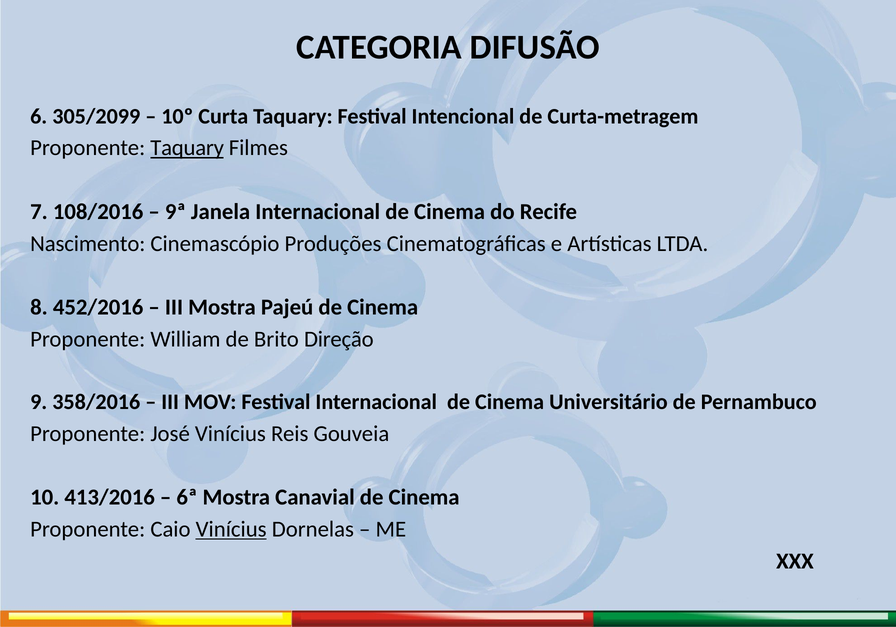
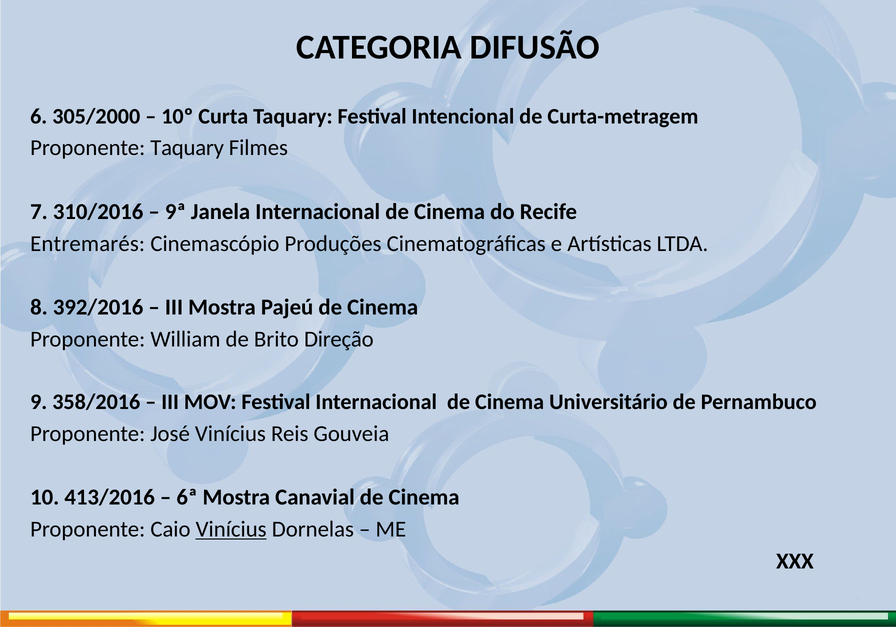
305/2099: 305/2099 -> 305/2000
Taquary at (187, 148) underline: present -> none
108/2016: 108/2016 -> 310/2016
Nascimento: Nascimento -> Entremarés
452/2016: 452/2016 -> 392/2016
